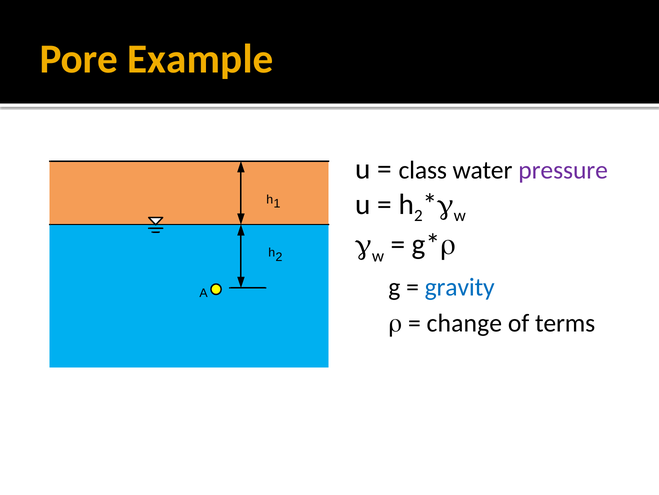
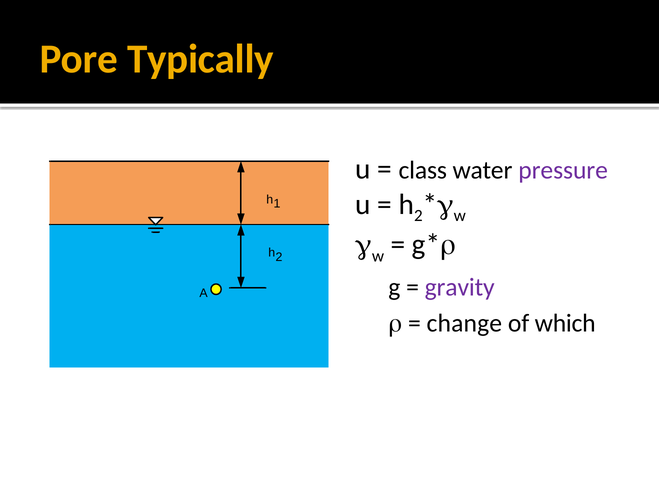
Example: Example -> Typically
gravity colour: blue -> purple
terms: terms -> which
